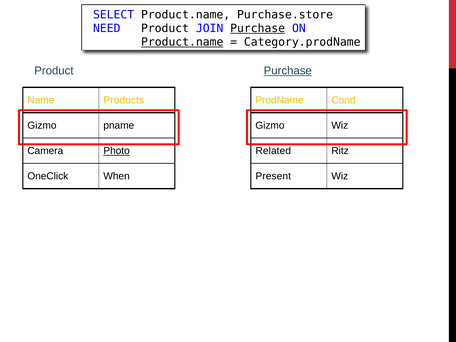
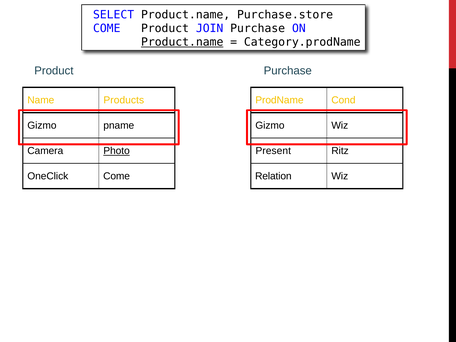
NEED at (107, 28): NEED -> COME
Purchase at (258, 28) underline: present -> none
Purchase at (288, 71) underline: present -> none
Related: Related -> Present
OneClick When: When -> Come
Present: Present -> Relation
